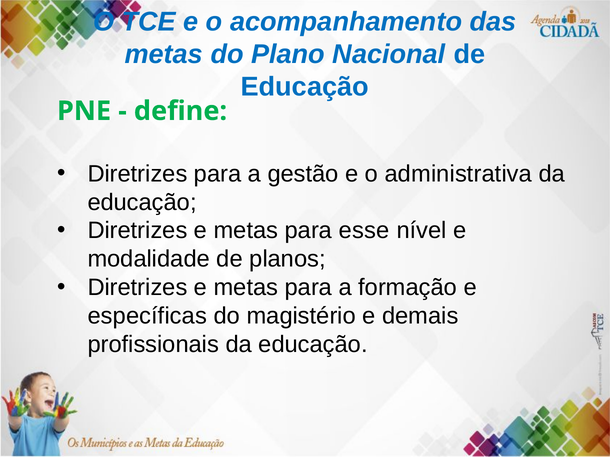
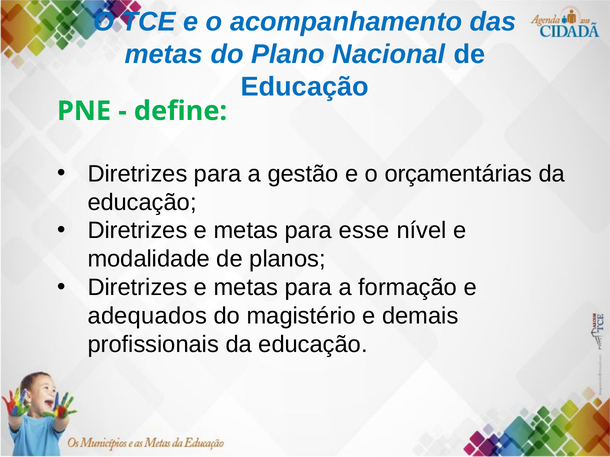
administrativa: administrativa -> orçamentárias
específicas: específicas -> adequados
